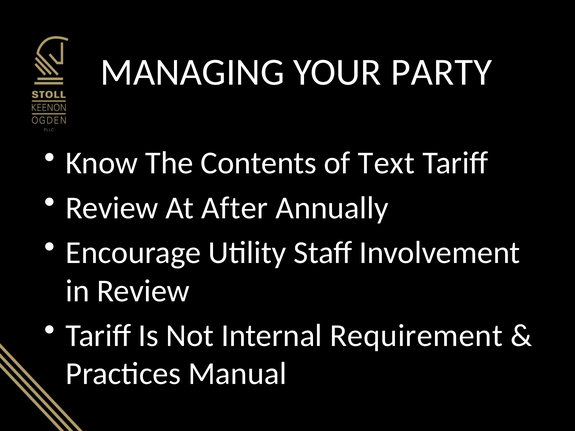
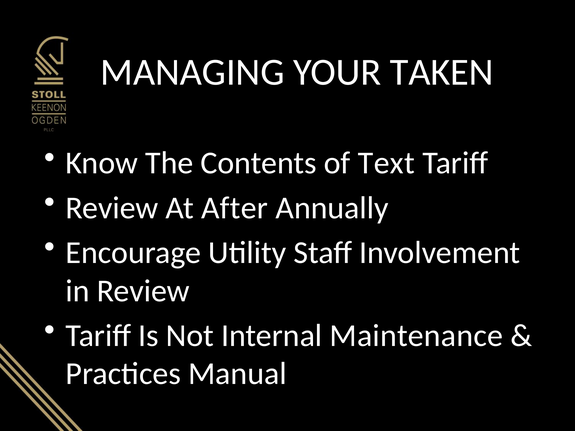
PARTY: PARTY -> TAKEN
Requirement: Requirement -> Maintenance
